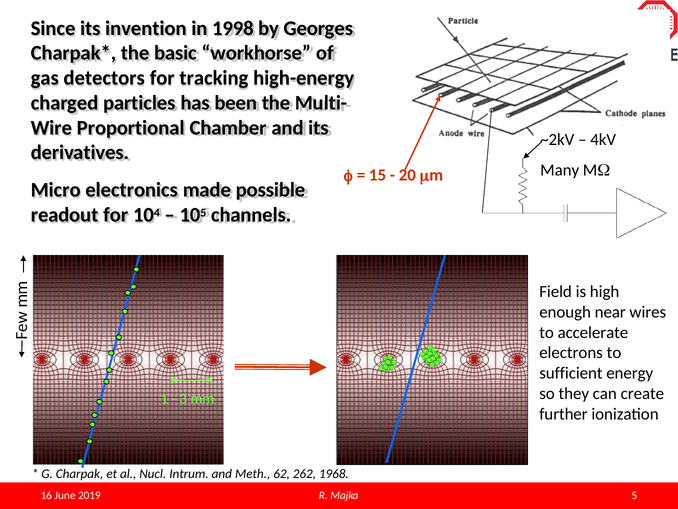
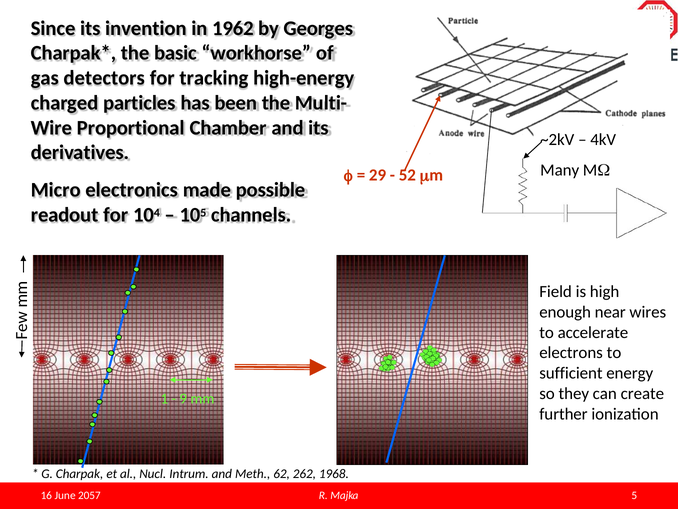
1998: 1998 -> 1962
15: 15 -> 29
20: 20 -> 52
3: 3 -> 9
2019: 2019 -> 2057
